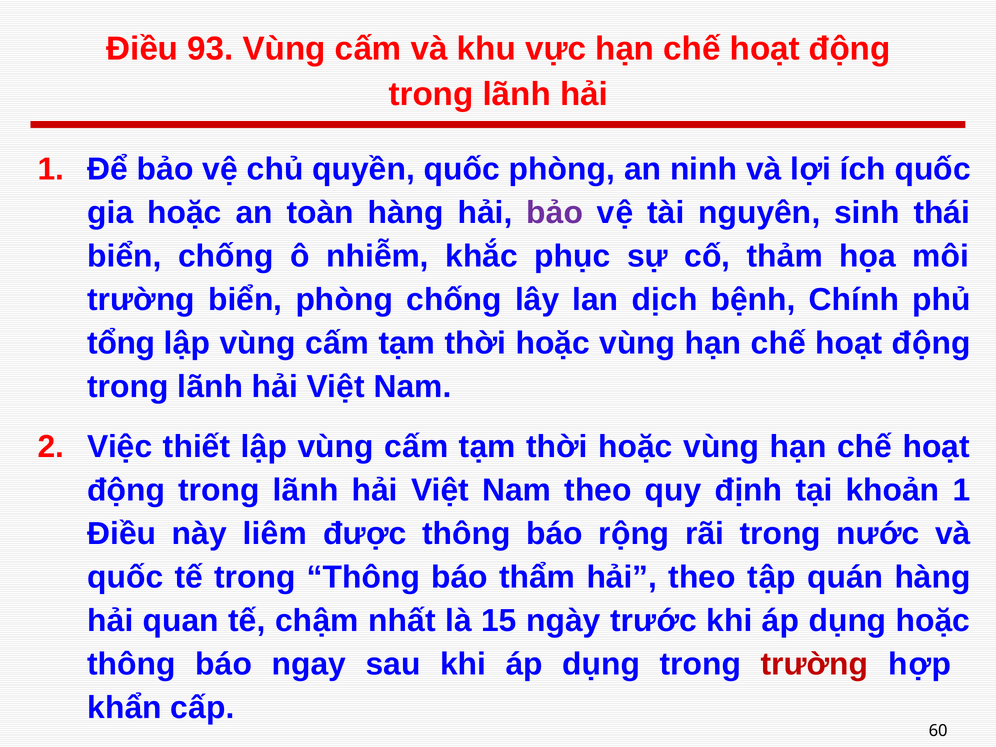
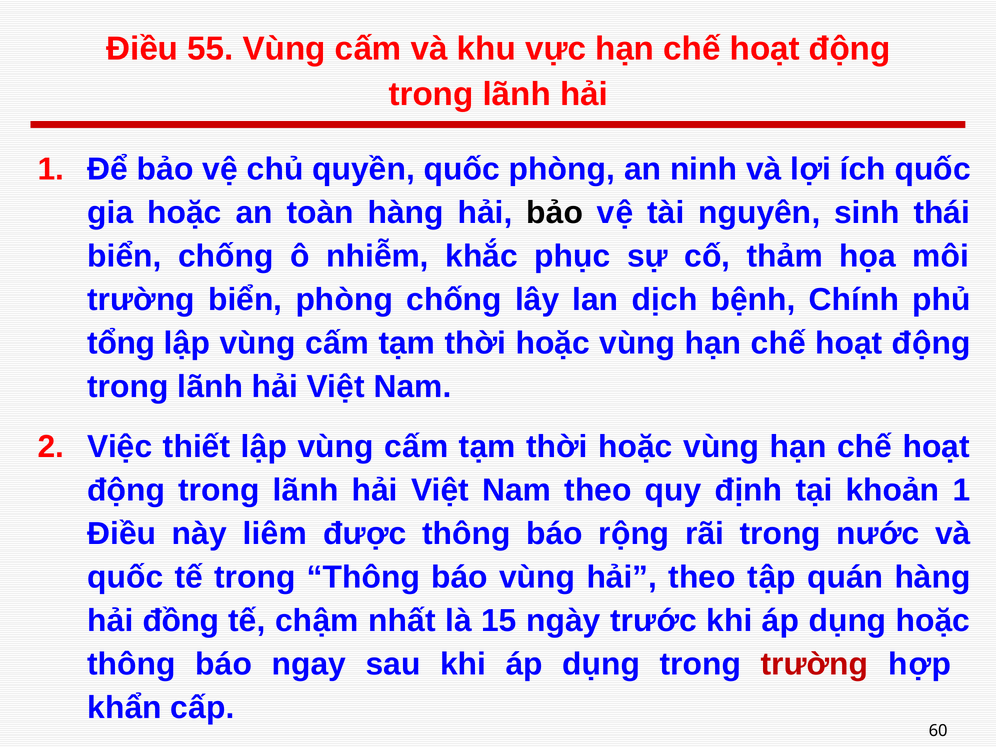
93: 93 -> 55
bảo at (555, 213) colour: purple -> black
báo thẩm: thẩm -> vùng
quan: quan -> đồng
